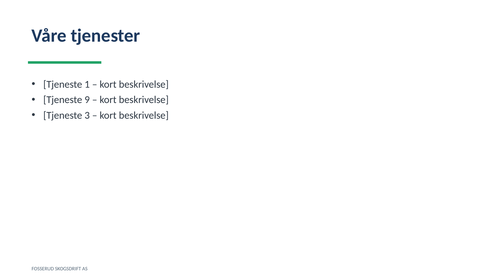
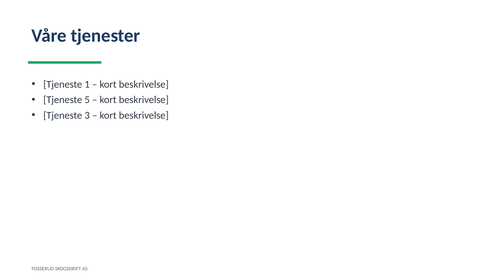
9: 9 -> 5
